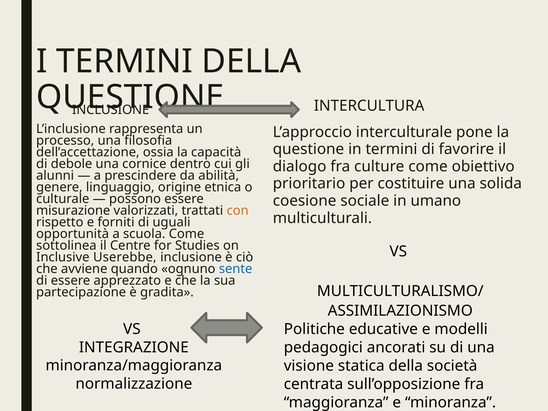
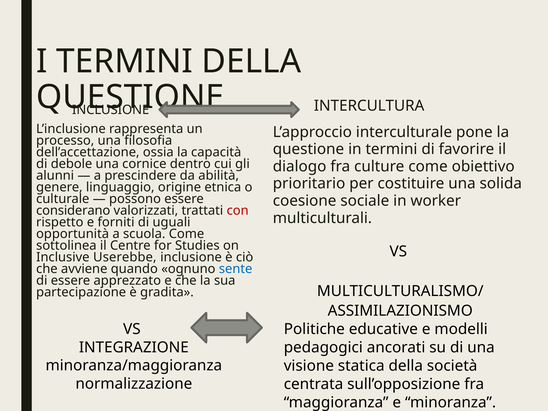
umano: umano -> worker
misurazione: misurazione -> considerano
con colour: orange -> red
